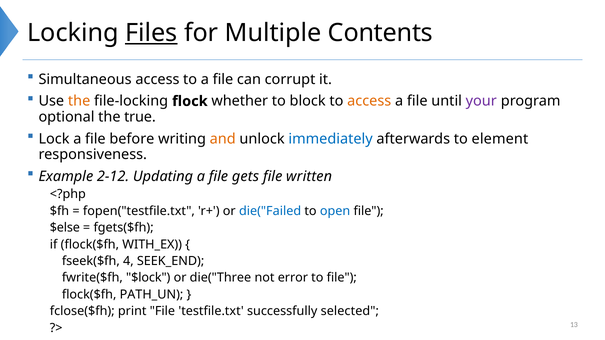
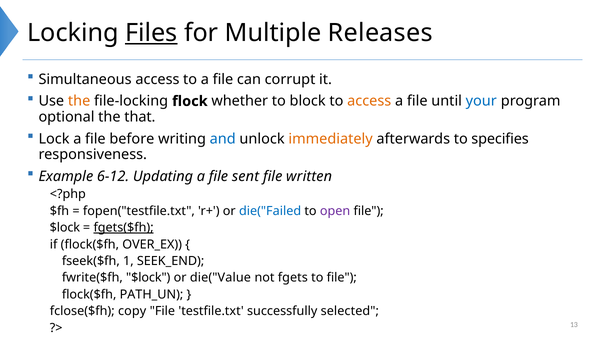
Contents: Contents -> Releases
your colour: purple -> blue
true: true -> that
and colour: orange -> blue
immediately colour: blue -> orange
element: element -> specifies
2-12: 2-12 -> 6-12
gets: gets -> sent
open colour: blue -> purple
$else at (65, 228): $else -> $lock
fgets($fh underline: none -> present
WITH_EX: WITH_EX -> OVER_EX
4: 4 -> 1
die("Three: die("Three -> die("Value
error: error -> fgets
print: print -> copy
